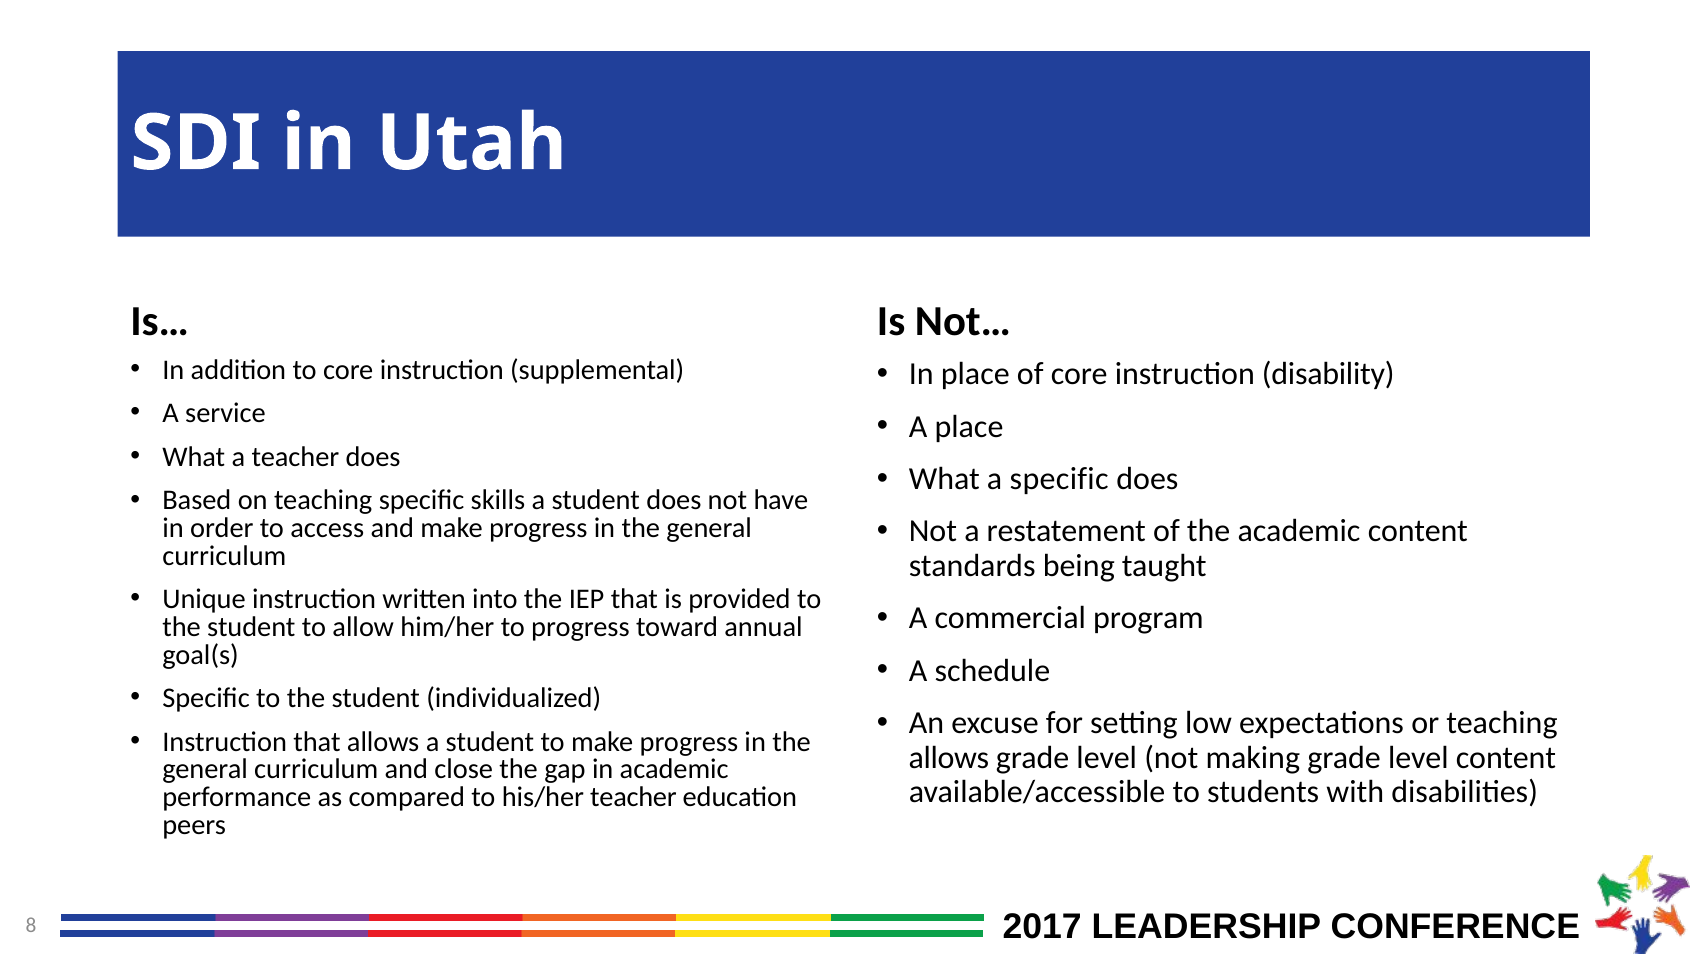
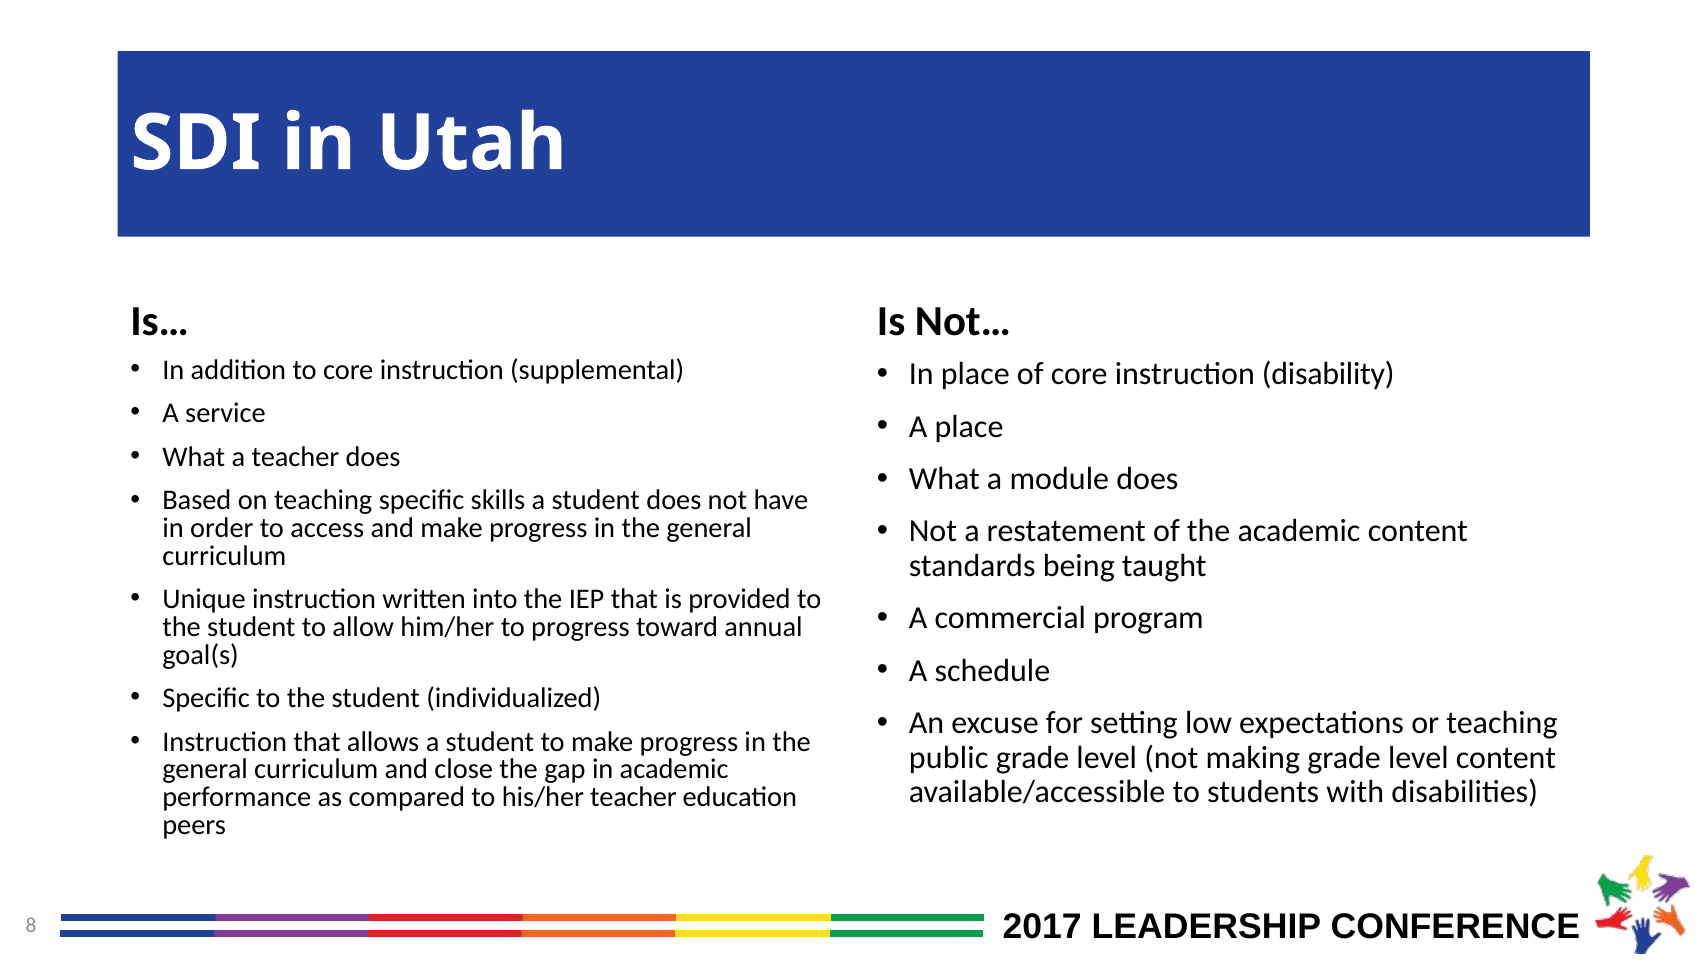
a specific: specific -> module
allows at (949, 758): allows -> public
